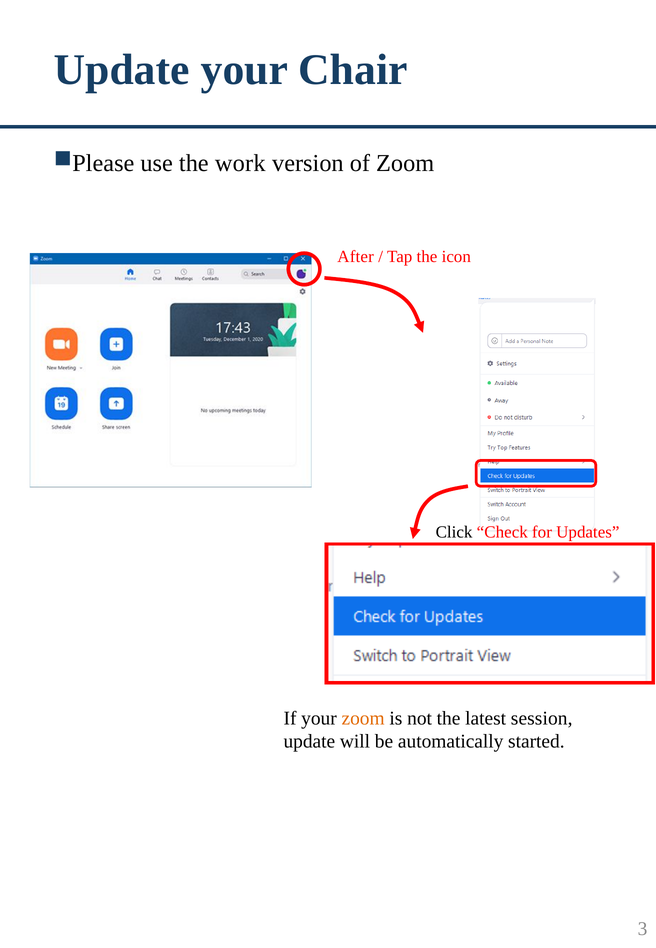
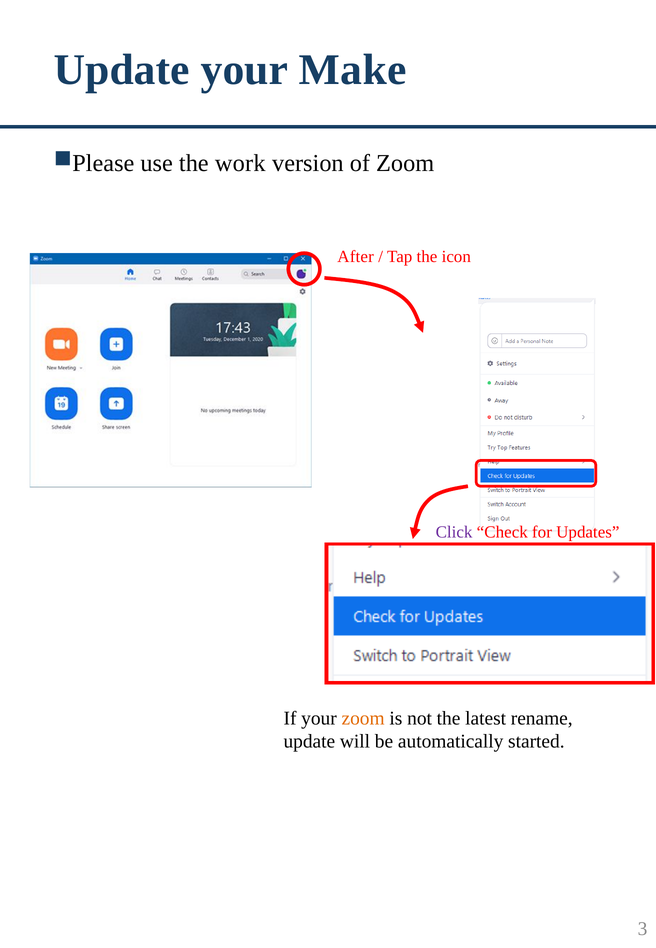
Chair: Chair -> Make
Click colour: black -> purple
session: session -> rename
